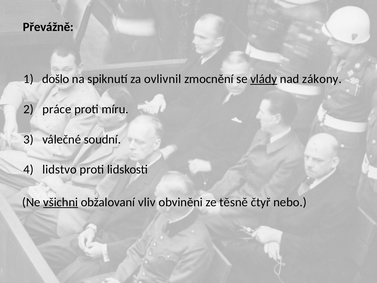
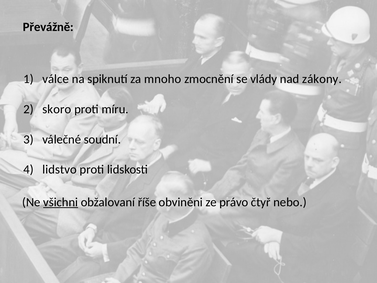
došlo: došlo -> válce
ovlivnil: ovlivnil -> mnoho
vlády underline: present -> none
práce: práce -> skoro
vliv: vliv -> říše
těsně: těsně -> právo
